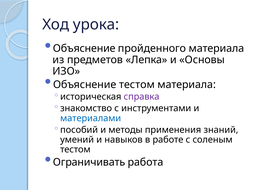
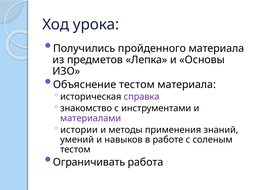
Объяснение at (84, 49): Объяснение -> Получились
материалами colour: blue -> purple
пособий: пособий -> истории
